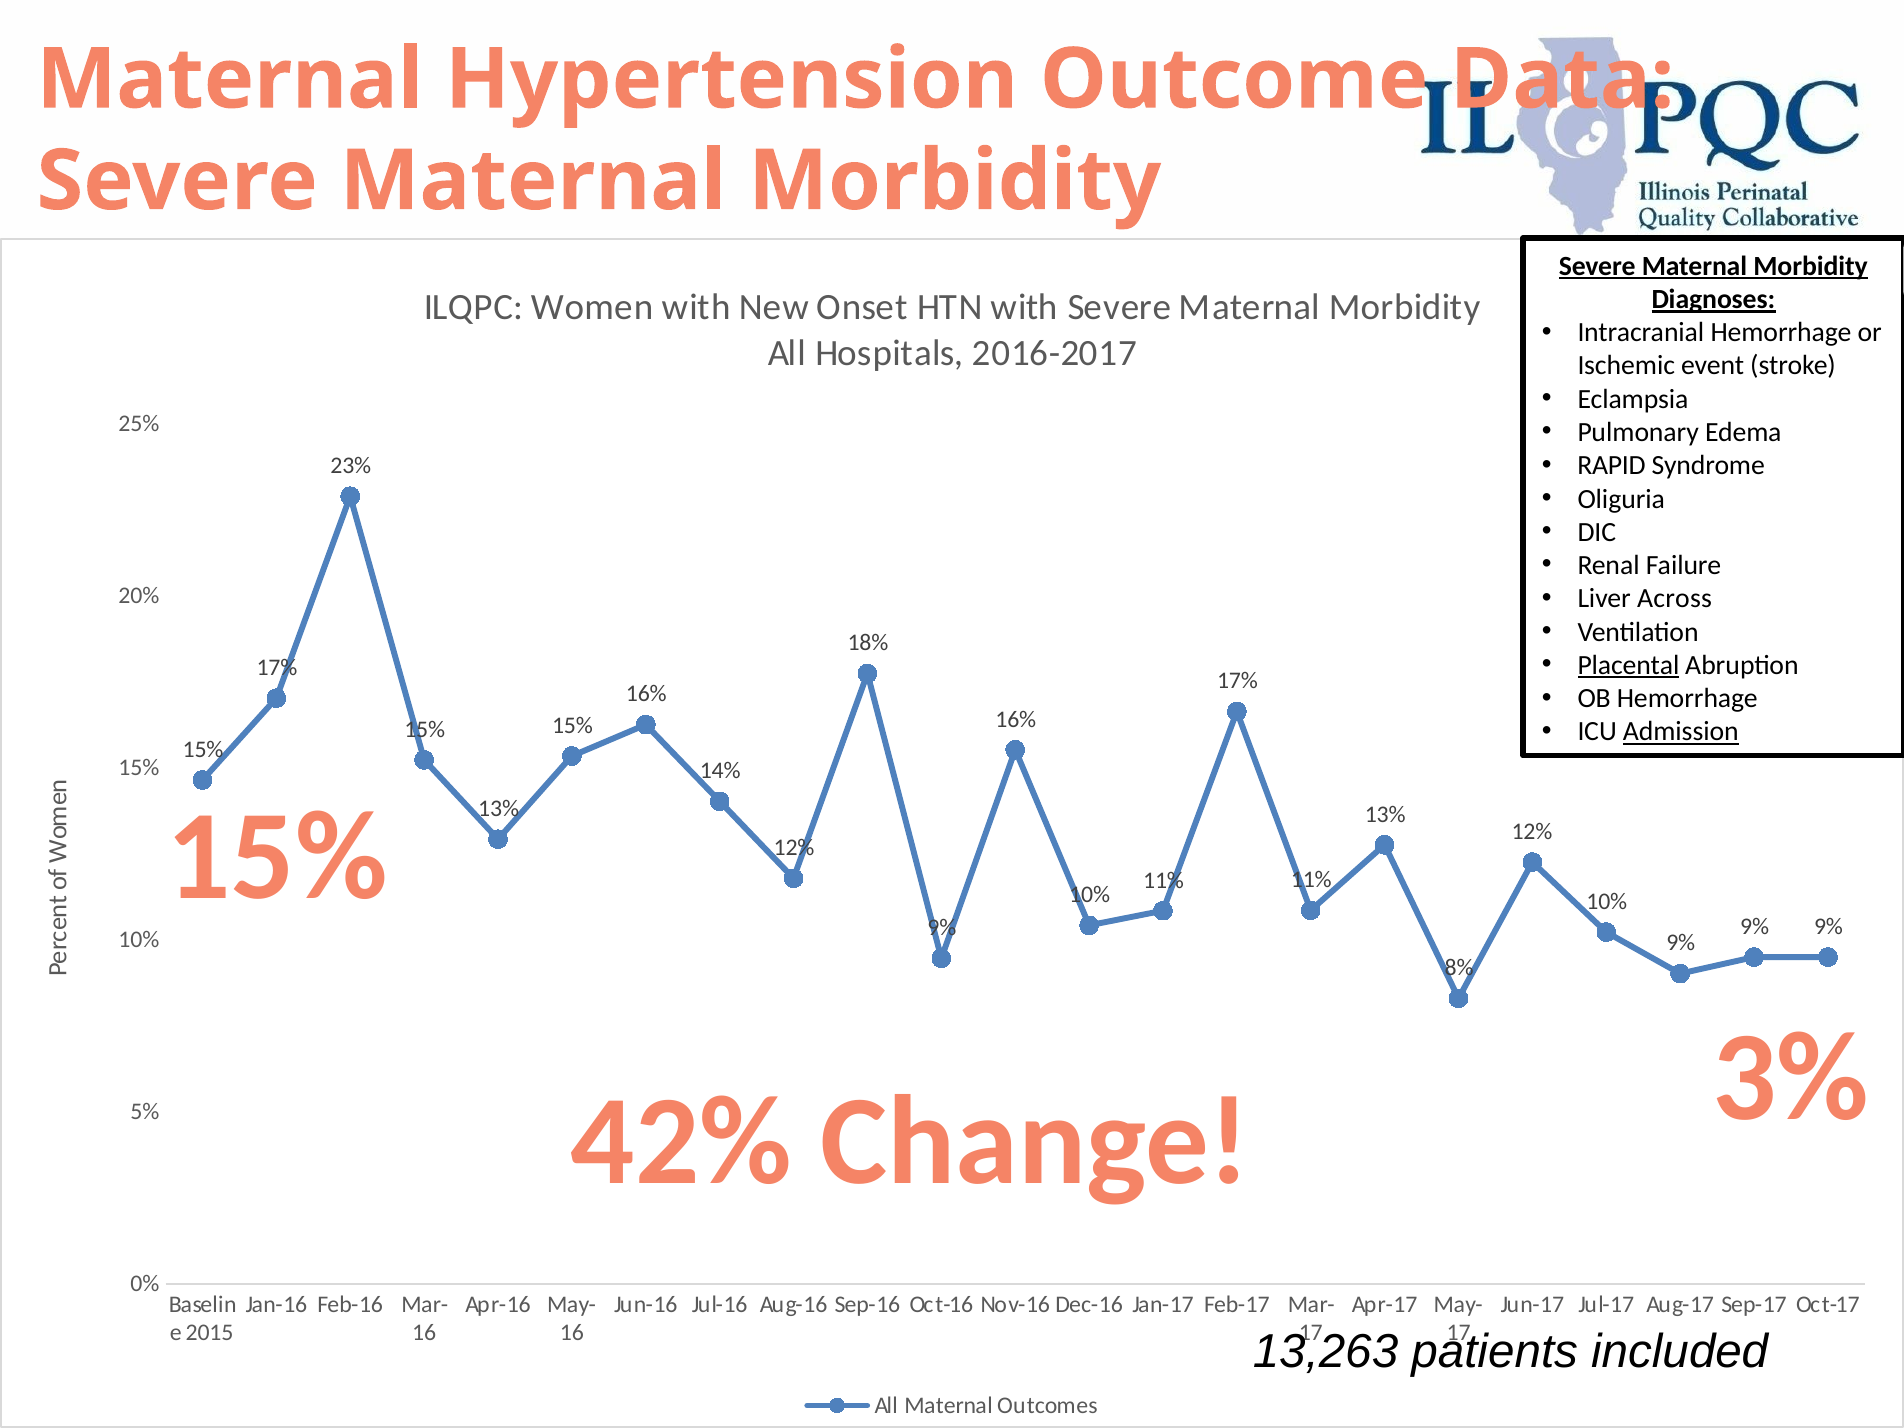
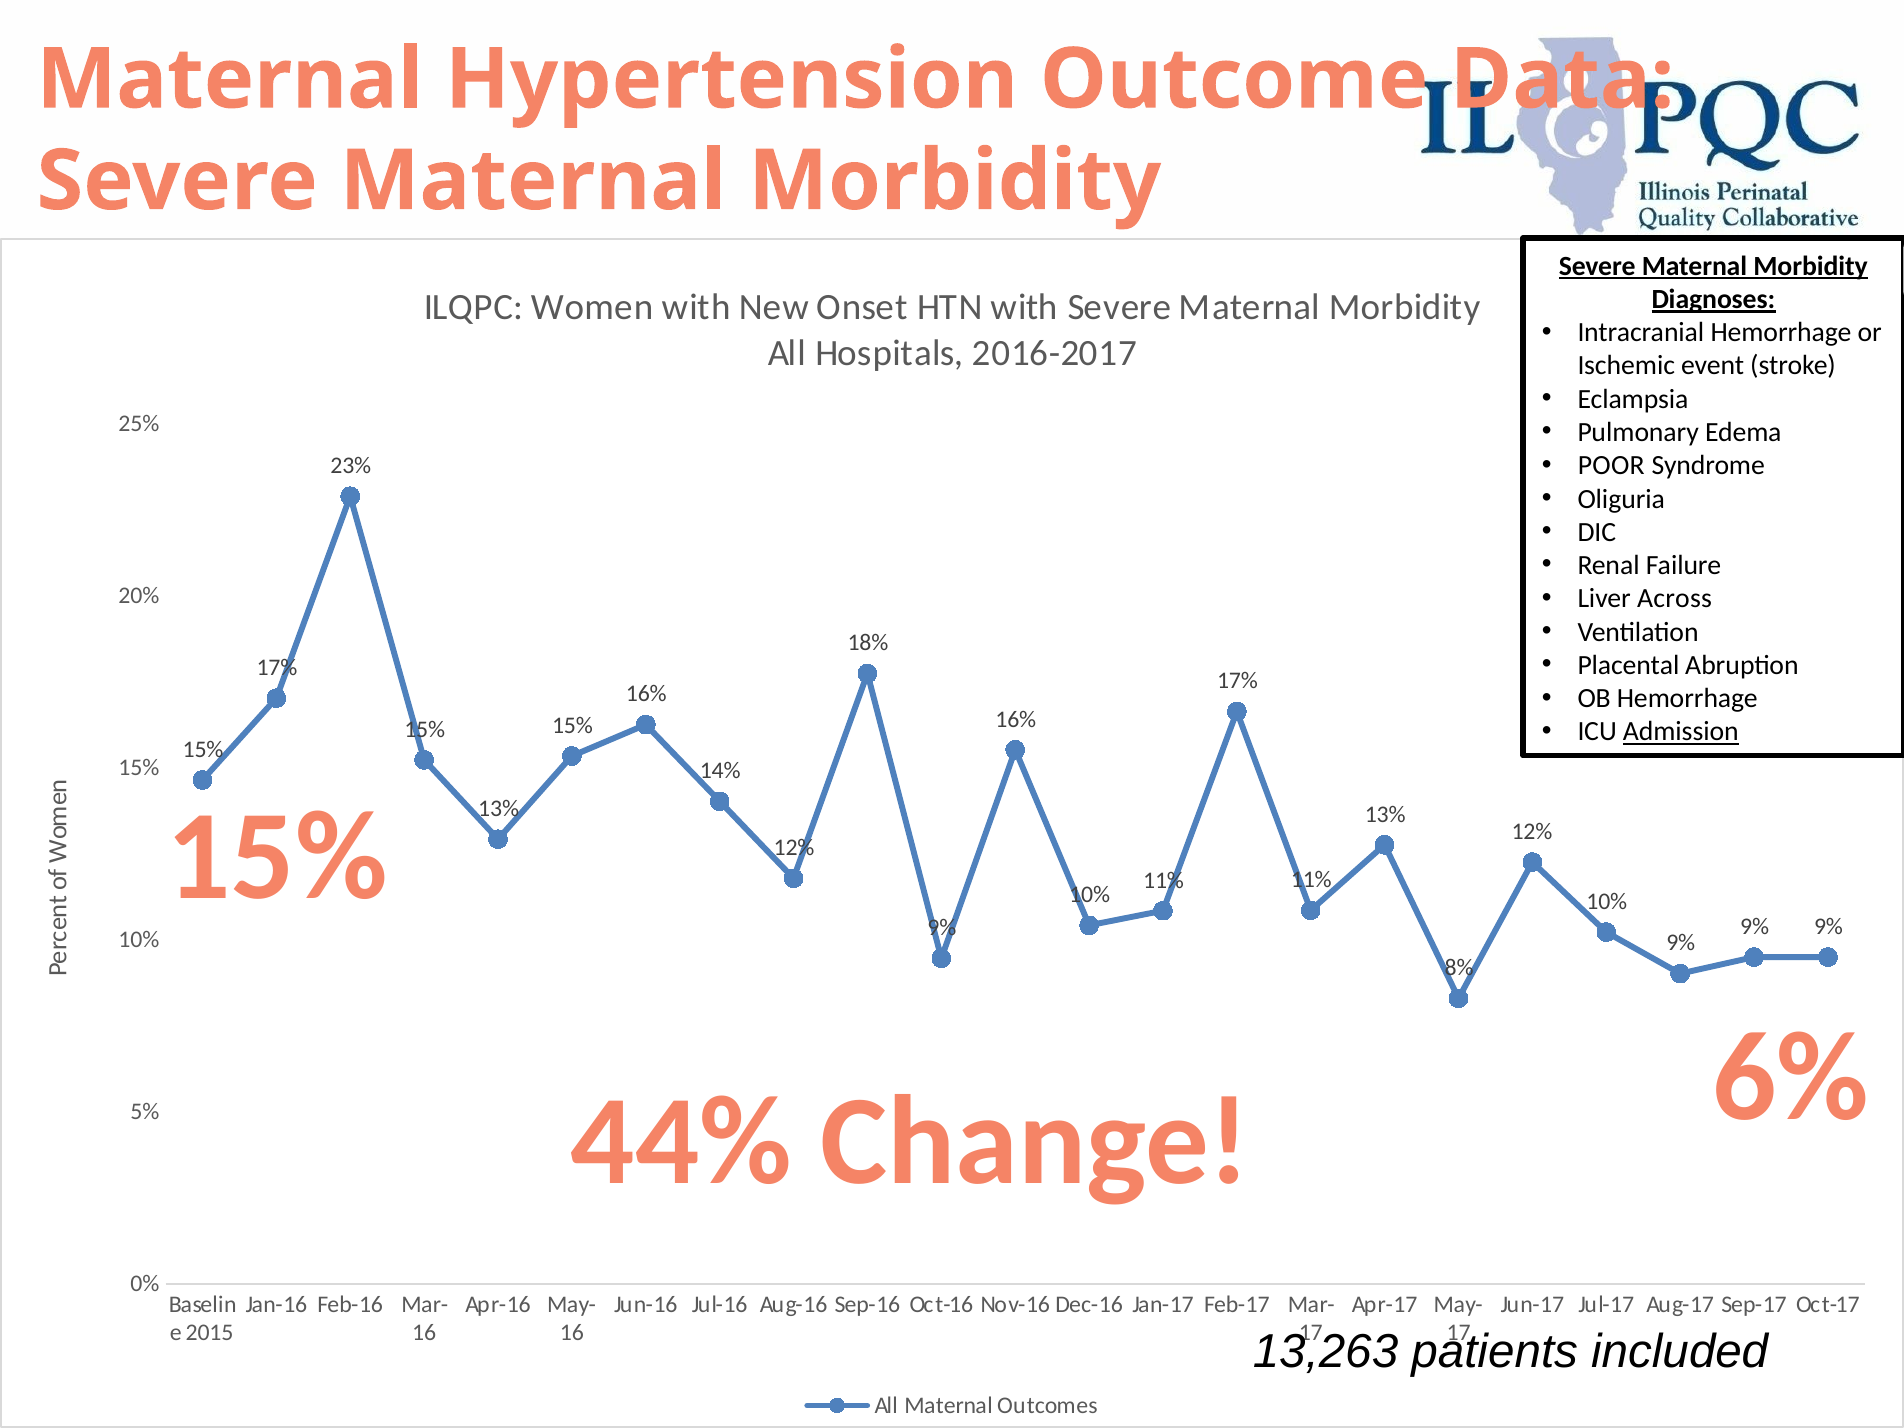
RAPID: RAPID -> POOR
Placental underline: present -> none
3%: 3% -> 6%
42%: 42% -> 44%
